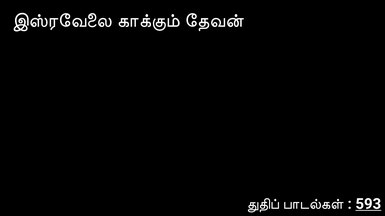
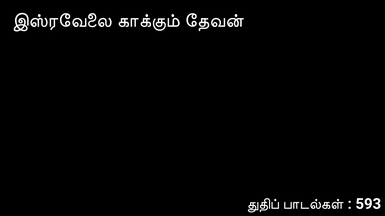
593 underline: present -> none
